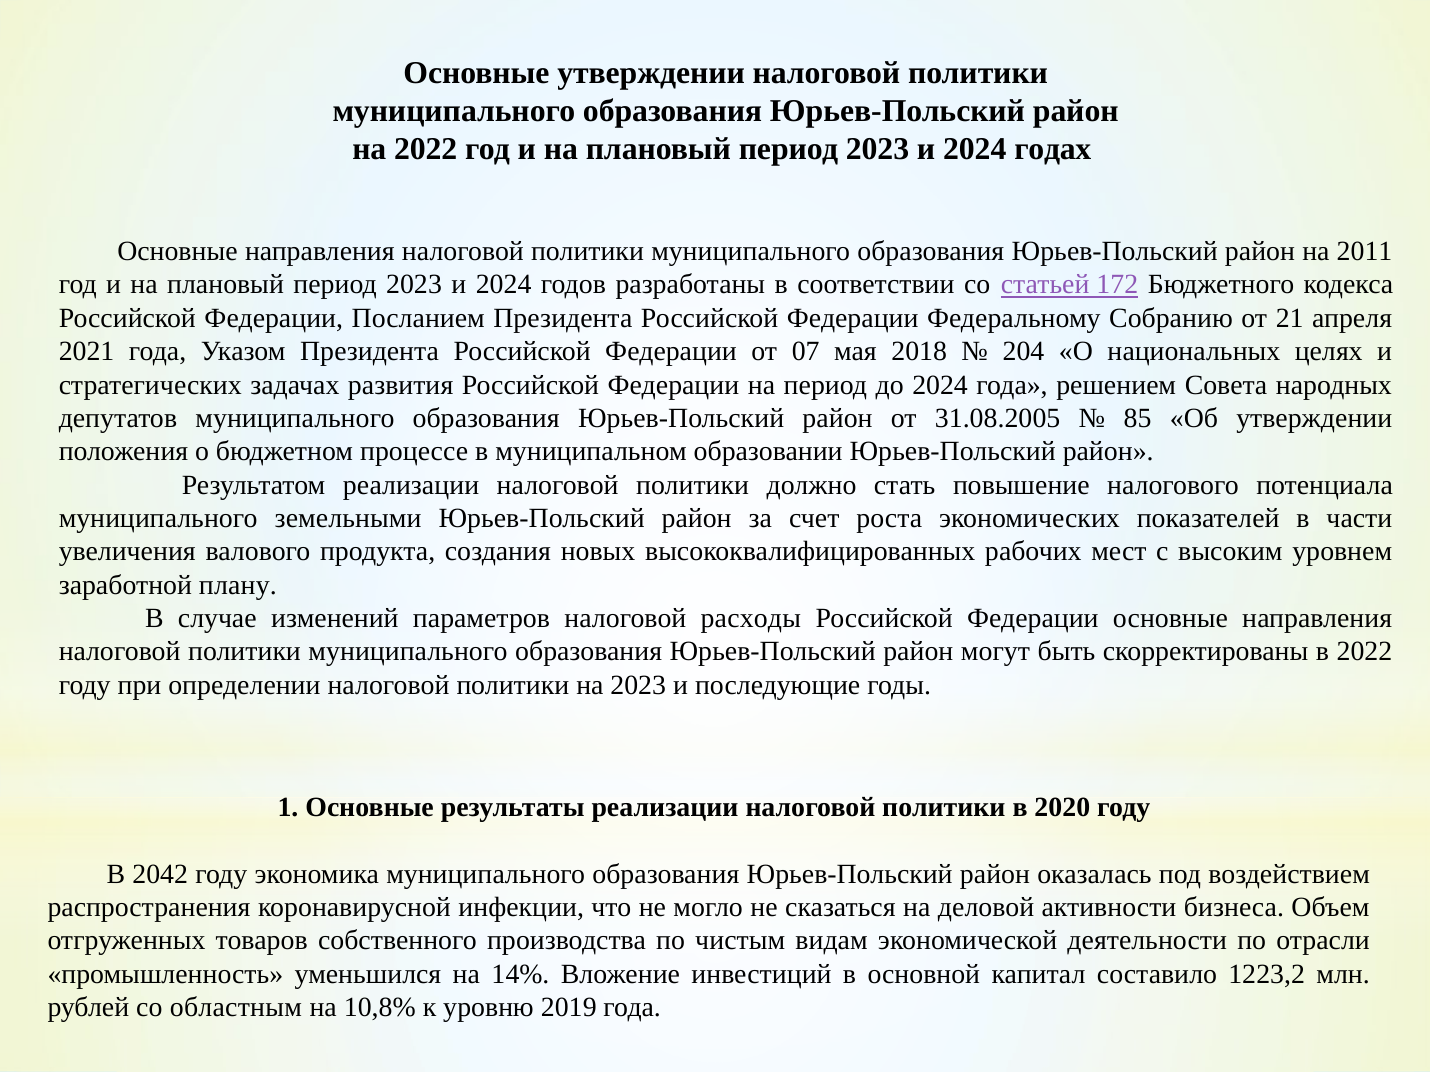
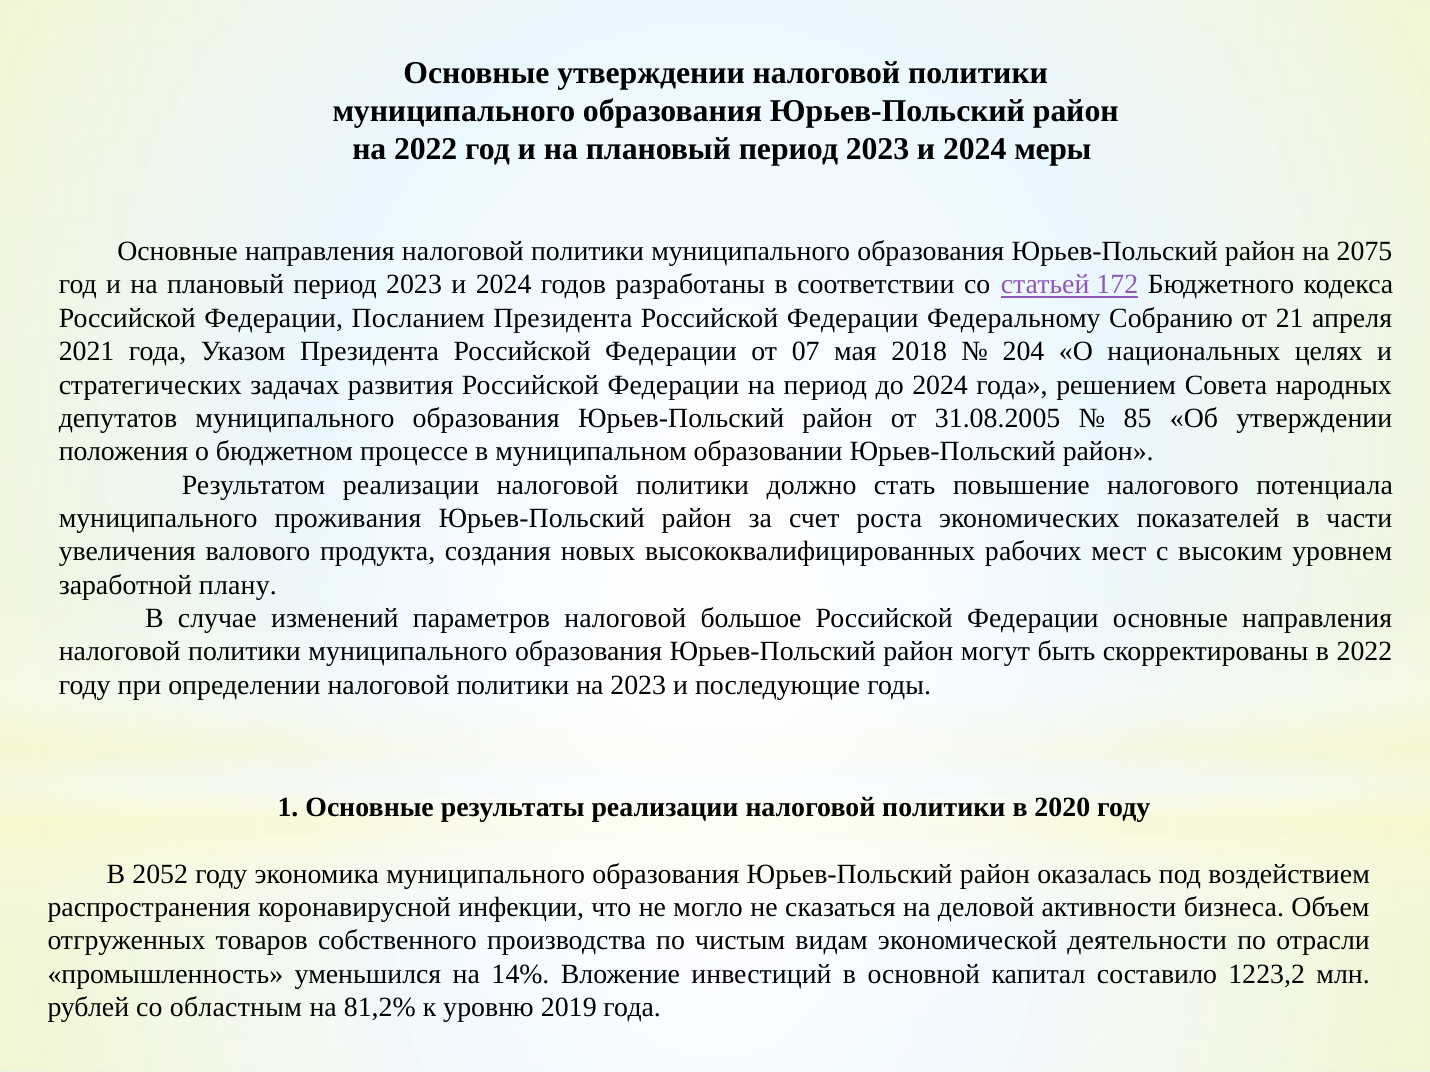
годах: годах -> меры
2011: 2011 -> 2075
земельными: земельными -> проживания
расходы: расходы -> большое
2042: 2042 -> 2052
10,8%: 10,8% -> 81,2%
